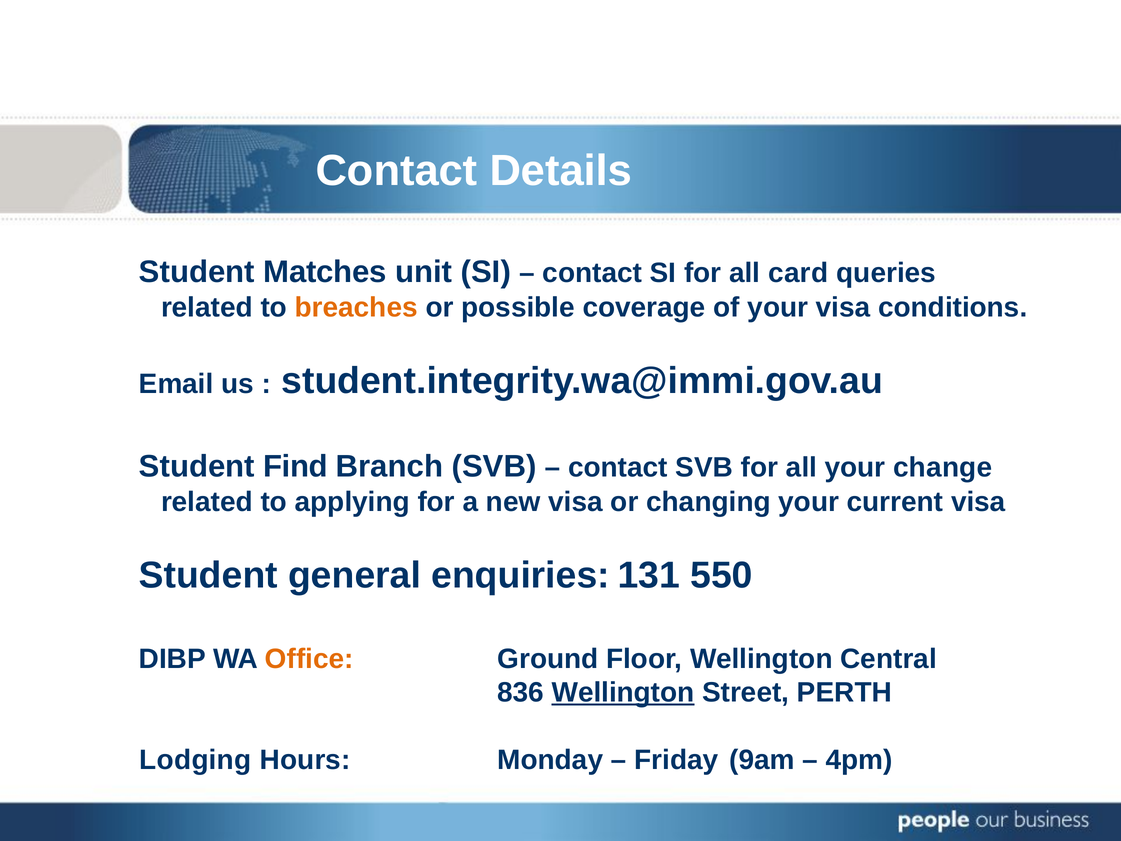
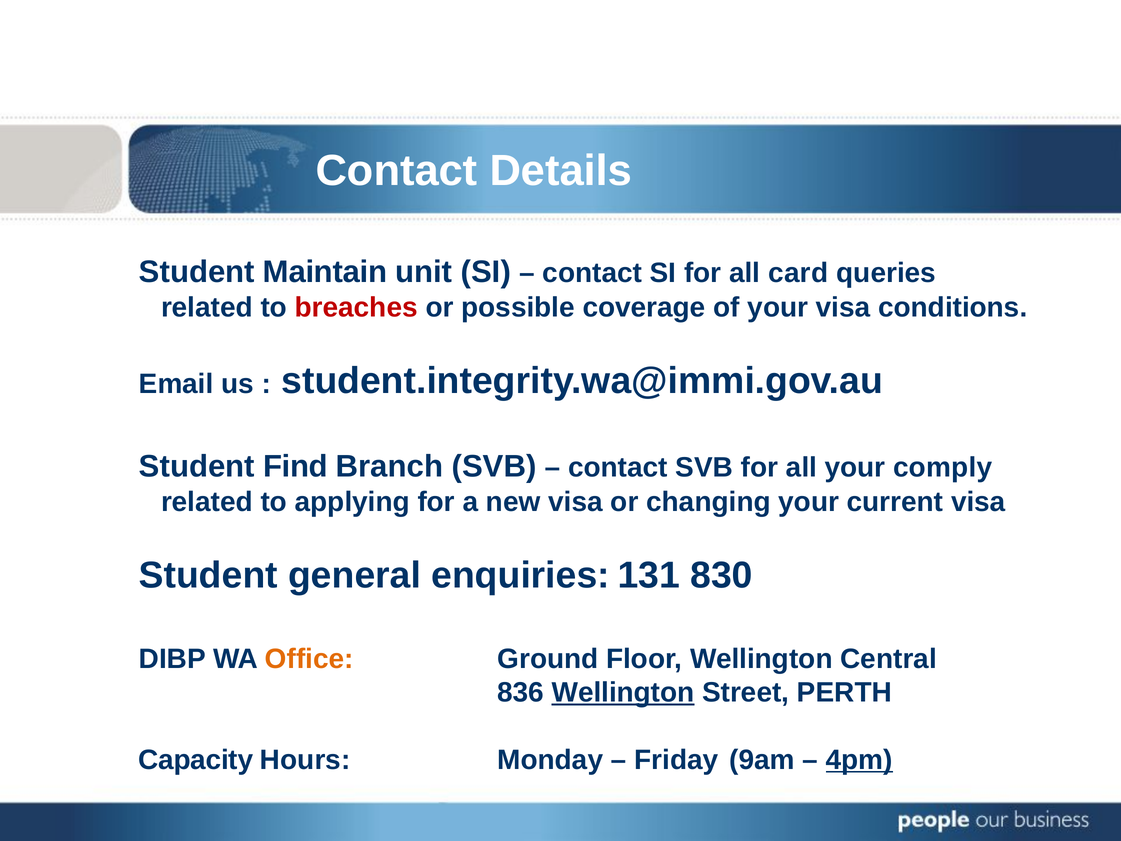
Matches: Matches -> Maintain
breaches colour: orange -> red
change: change -> comply
550: 550 -> 830
Lodging: Lodging -> Capacity
4pm underline: none -> present
